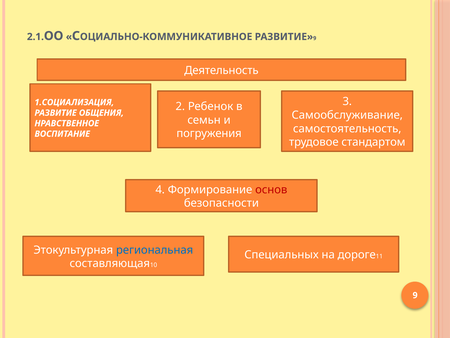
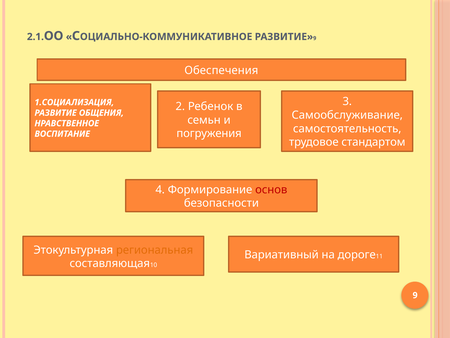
Деятельность: Деятельность -> Обеспечения
региональная colour: blue -> orange
Специальных: Специальных -> Вариативный
